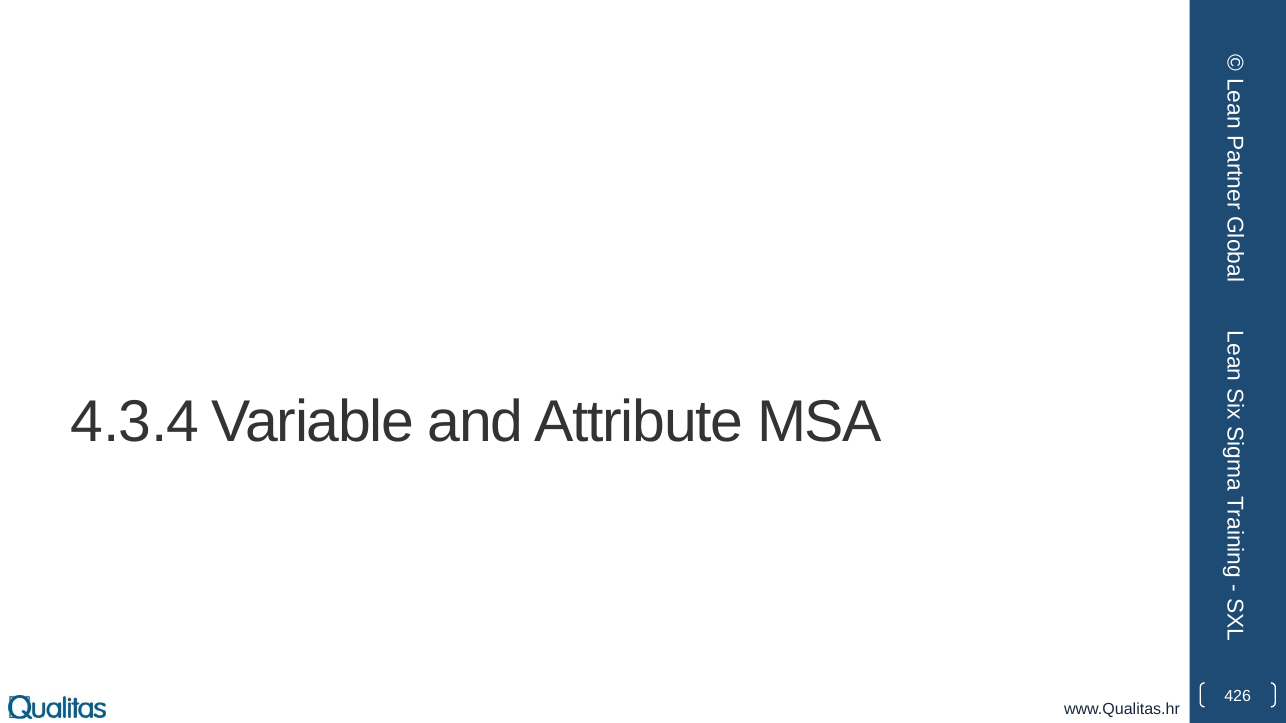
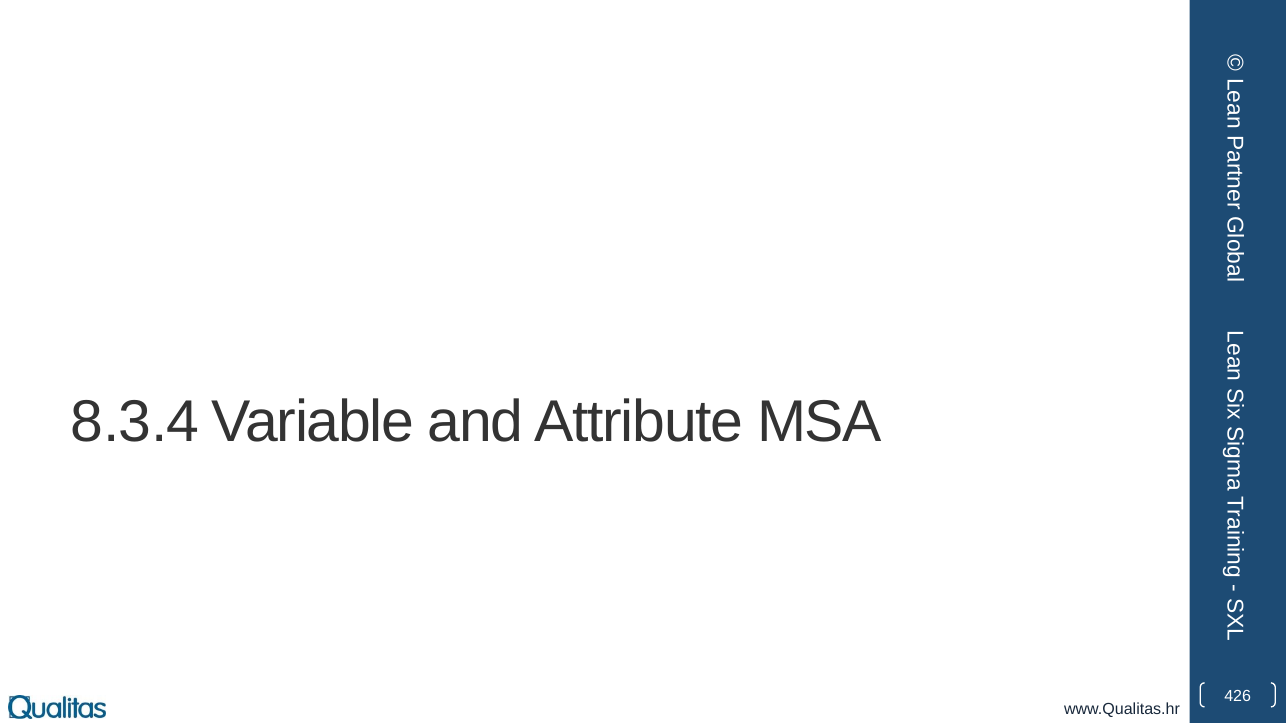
4.3.4: 4.3.4 -> 8.3.4
